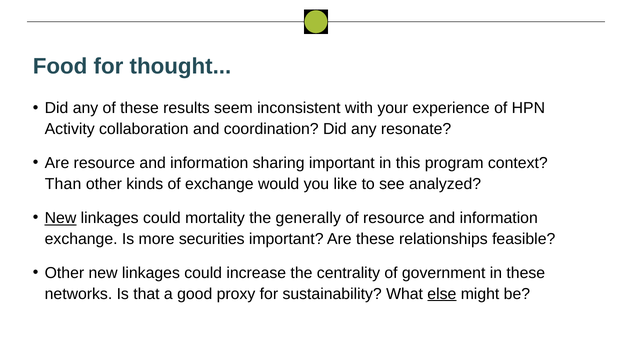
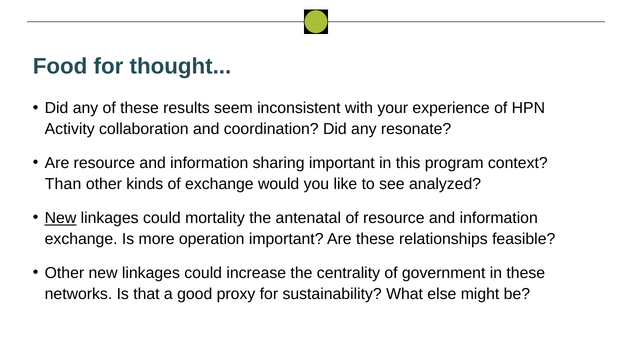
generally: generally -> antenatal
securities: securities -> operation
else underline: present -> none
